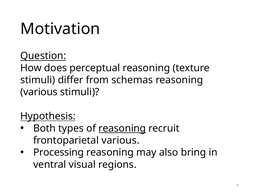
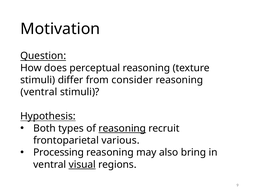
schemas: schemas -> consider
various at (39, 92): various -> ventral
visual underline: none -> present
